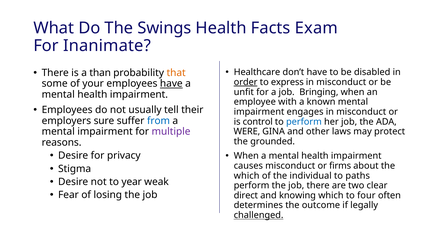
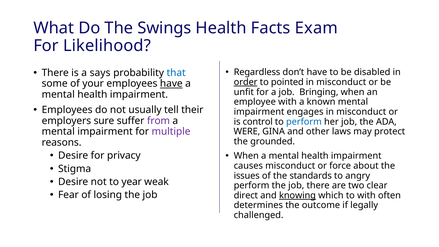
Inanimate: Inanimate -> Likelihood
Healthcare: Healthcare -> Regardless
than: than -> says
that colour: orange -> blue
express: express -> pointed
from colour: blue -> purple
firms: firms -> force
which at (247, 176): which -> issues
individual: individual -> standards
paths: paths -> angry
knowing underline: none -> present
to four: four -> with
challenged underline: present -> none
